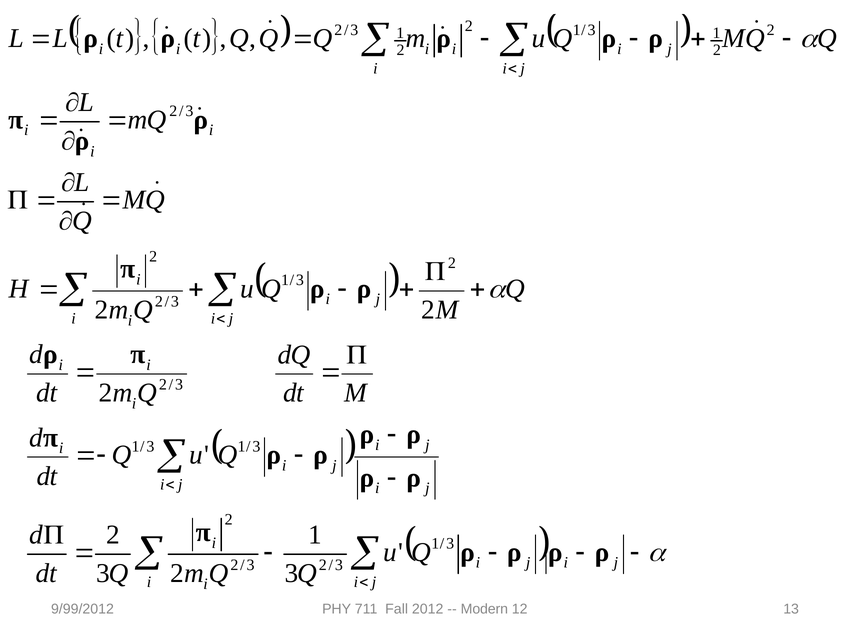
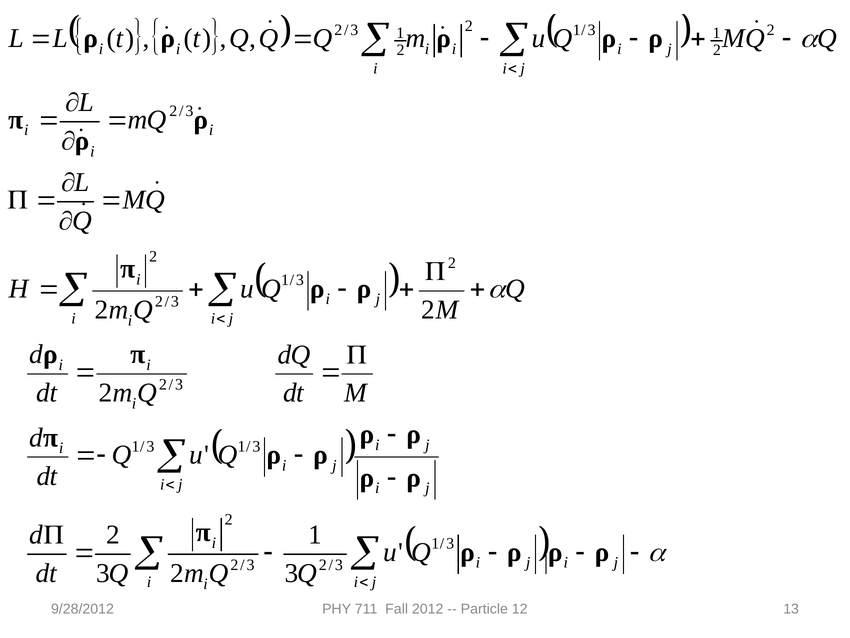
9/99/2012: 9/99/2012 -> 9/28/2012
Modern: Modern -> Particle
